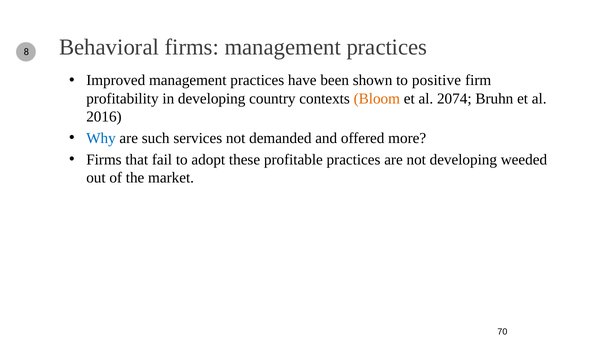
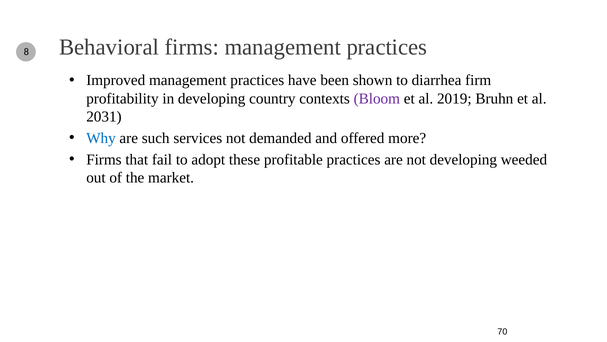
positive: positive -> diarrhea
Bloom colour: orange -> purple
2074: 2074 -> 2019
2016: 2016 -> 2031
